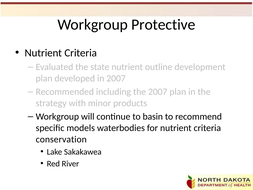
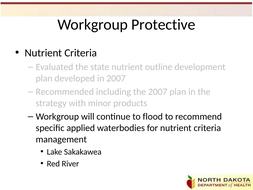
basin: basin -> flood
models: models -> applied
conservation: conservation -> management
